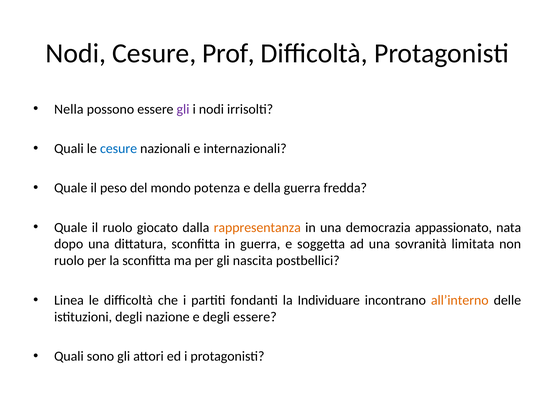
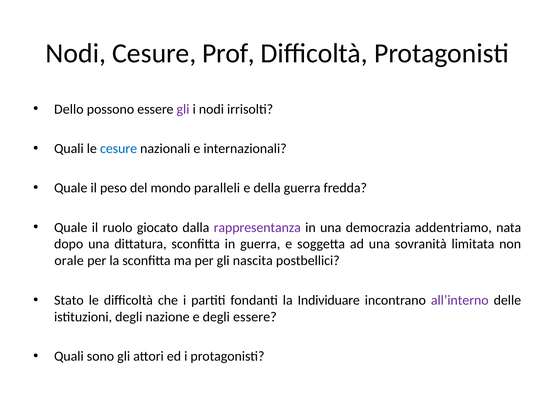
Nella: Nella -> Dello
potenza: potenza -> paralleli
rappresentanza colour: orange -> purple
appassionato: appassionato -> addentriamo
ruolo at (69, 261): ruolo -> orale
Linea: Linea -> Stato
all’interno colour: orange -> purple
